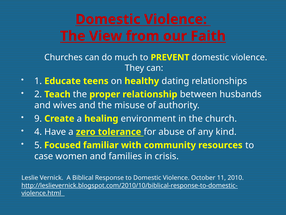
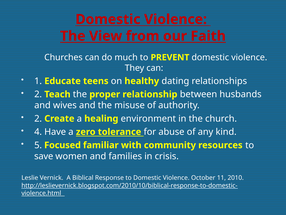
9 at (38, 118): 9 -> 2
case: case -> save
